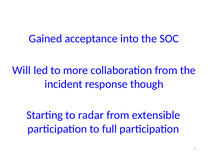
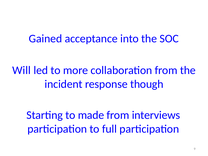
radar: radar -> made
extensible: extensible -> interviews
